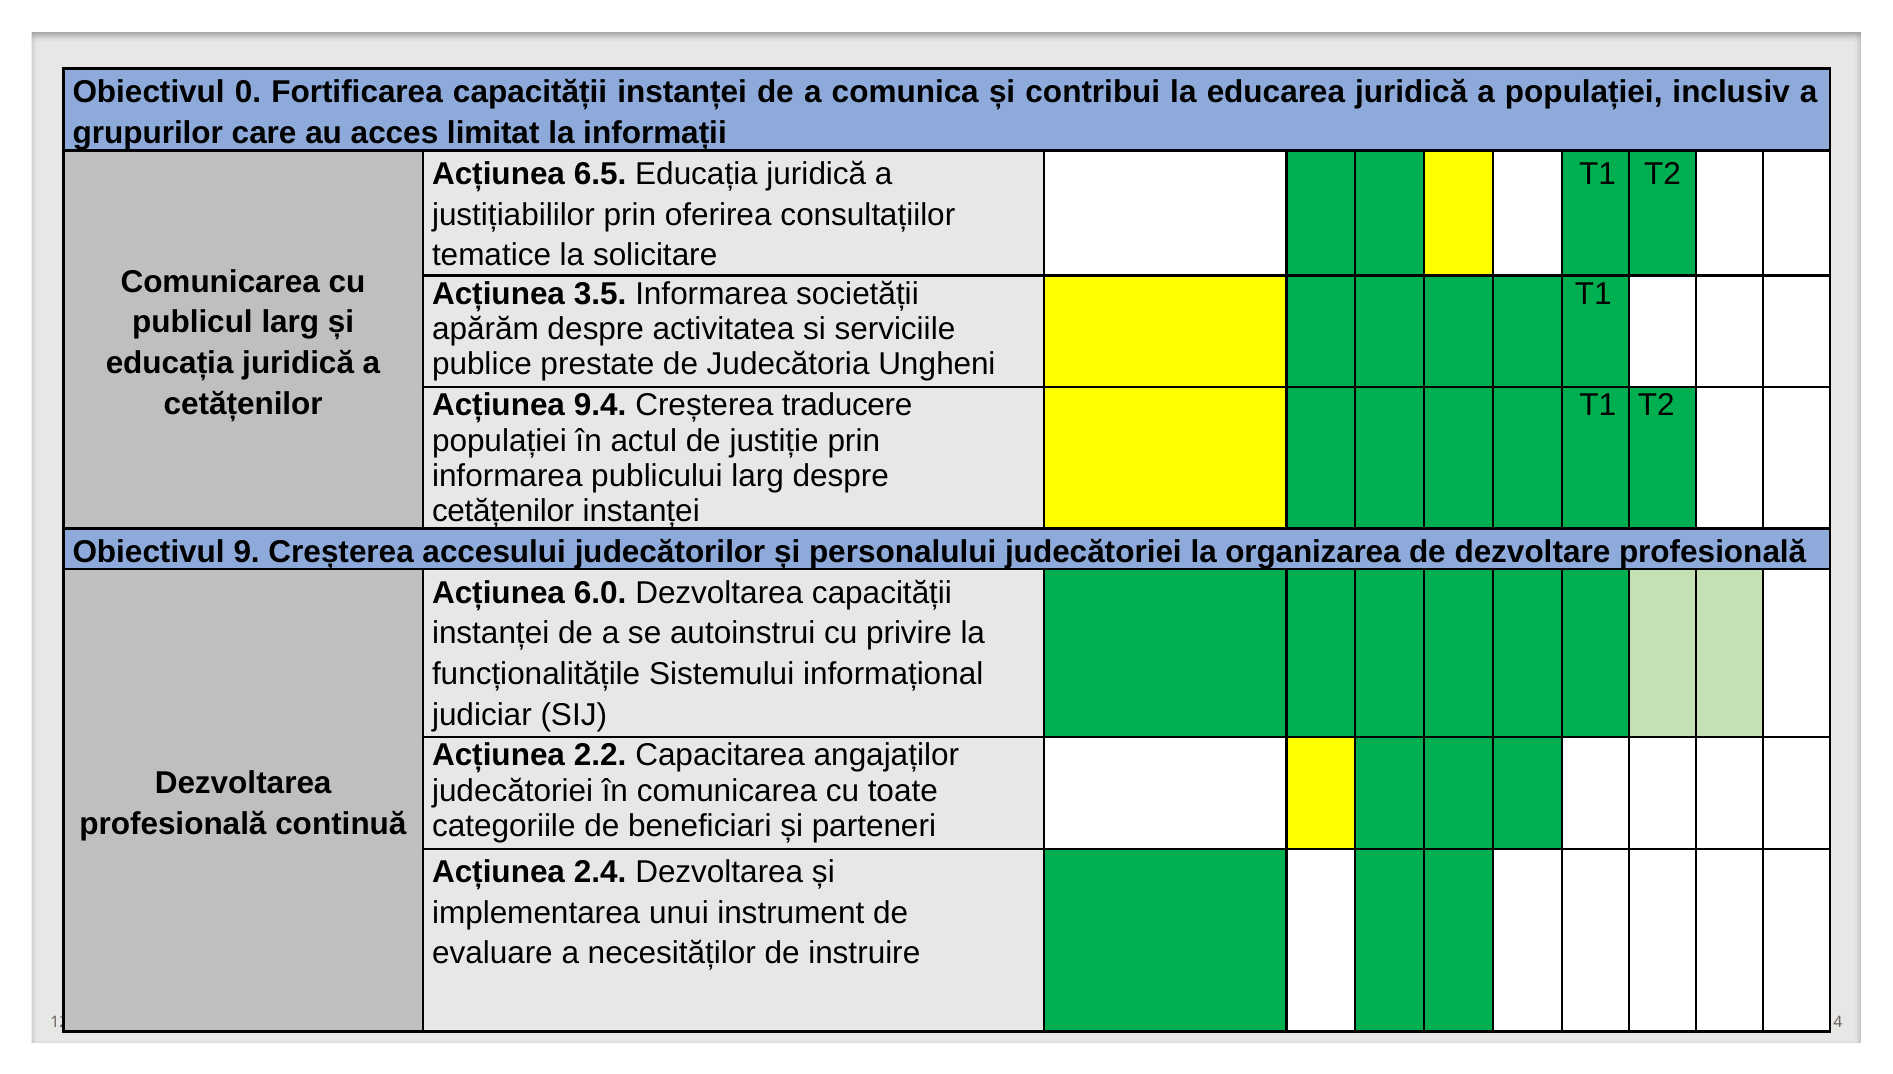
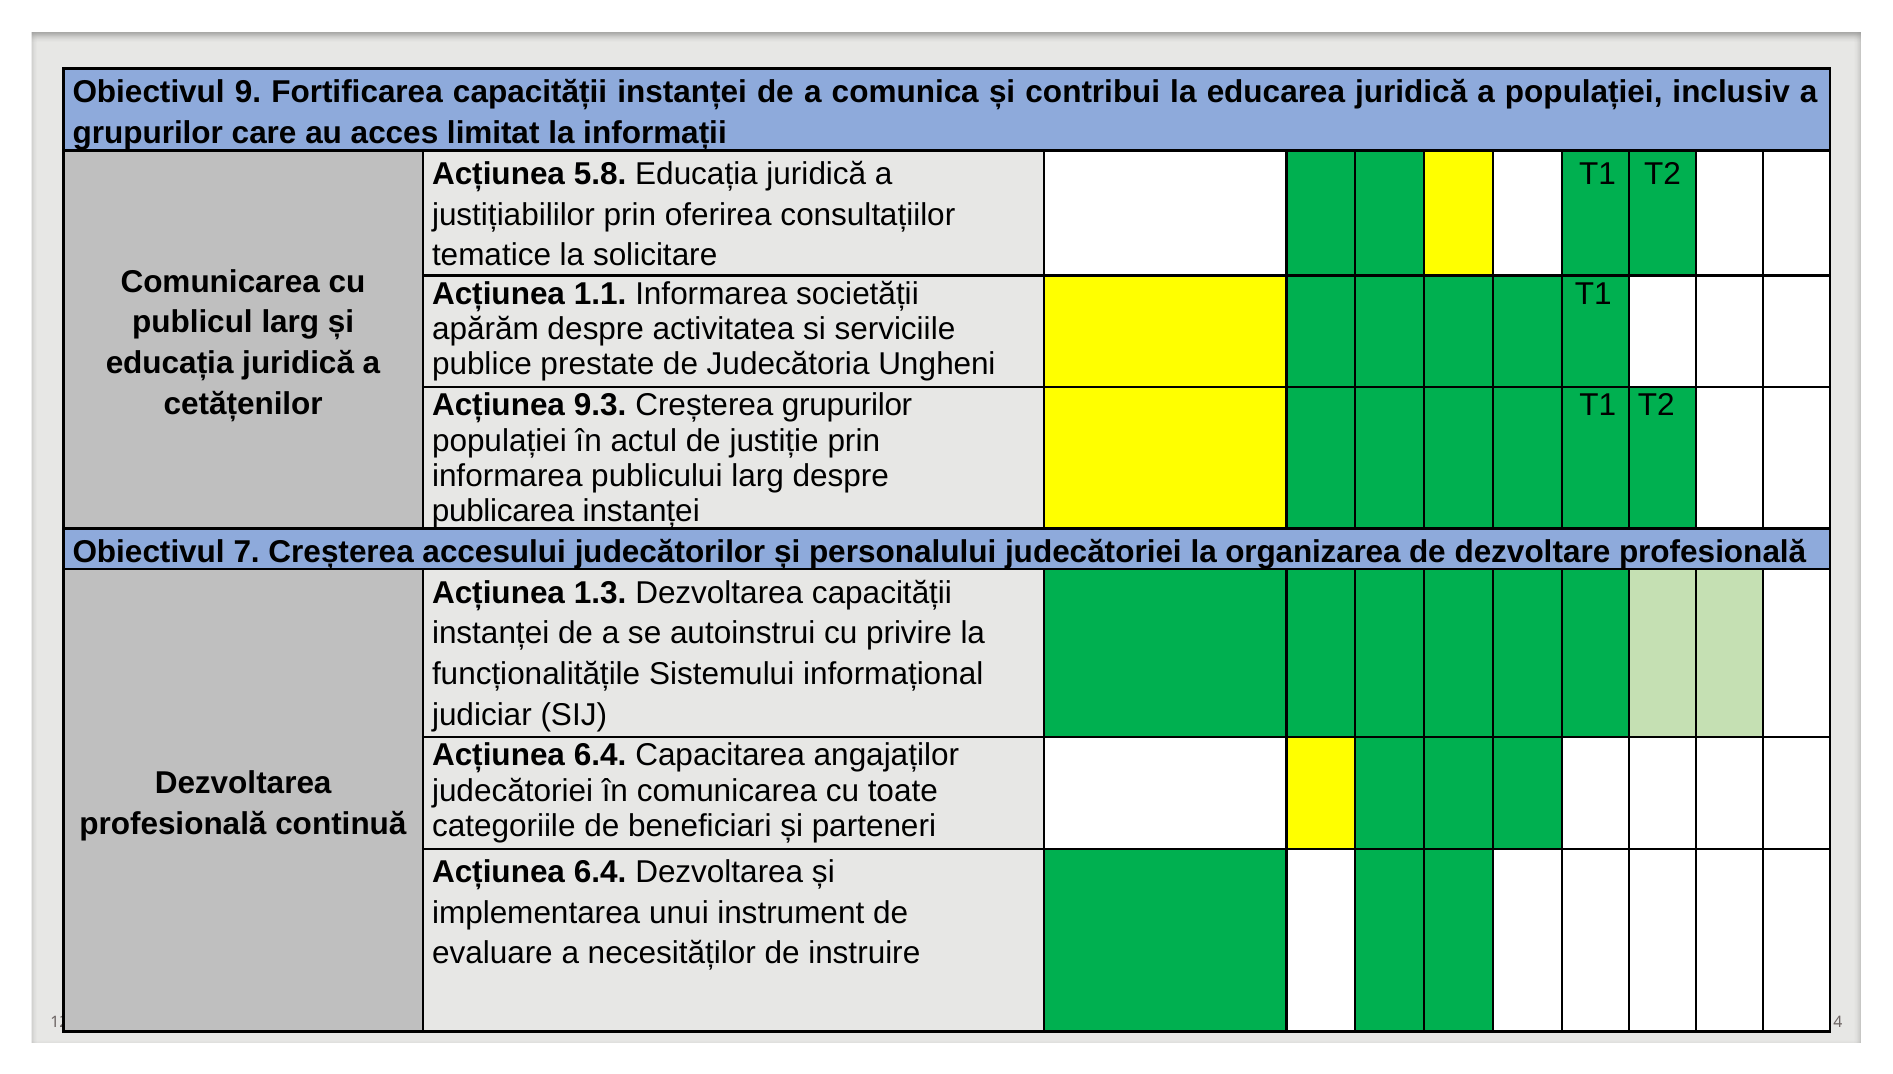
0: 0 -> 9
6.5: 6.5 -> 5.8
3.5: 3.5 -> 1.1
9.4: 9.4 -> 9.3
Creșterea traducere: traducere -> grupurilor
cetățenilor at (503, 511): cetățenilor -> publicarea
9: 9 -> 7
6.0: 6.0 -> 1.3
2.2 at (600, 755): 2.2 -> 6.4
2.4 at (600, 872): 2.4 -> 6.4
